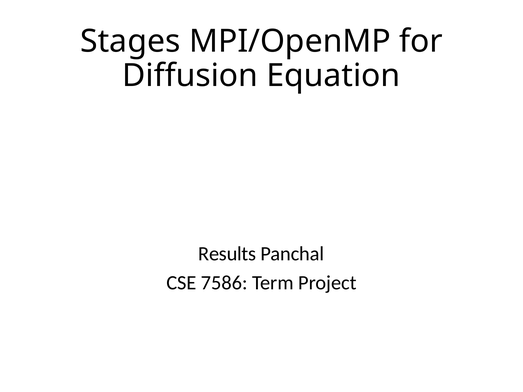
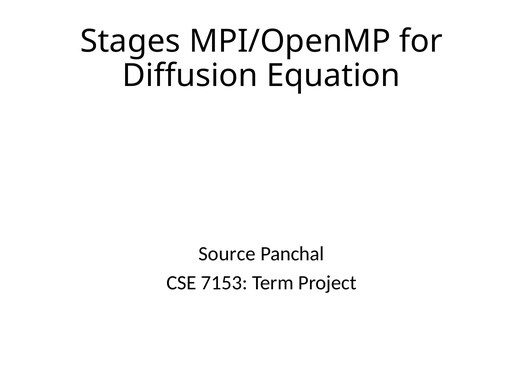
Results: Results -> Source
7586: 7586 -> 7153
